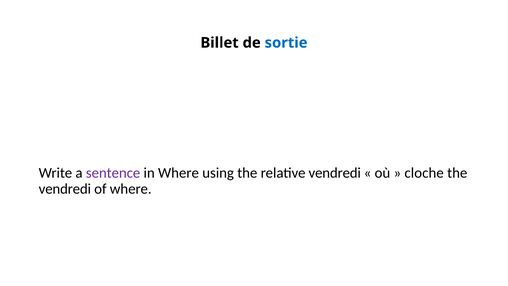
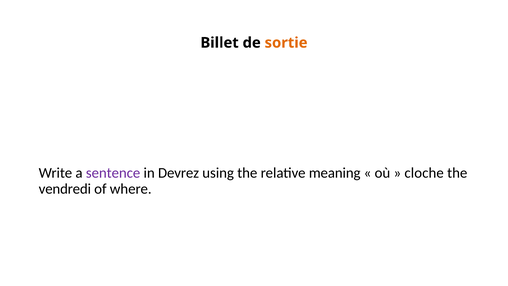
sortie colour: blue -> orange
in Where: Where -> Devrez
relative vendredi: vendredi -> meaning
